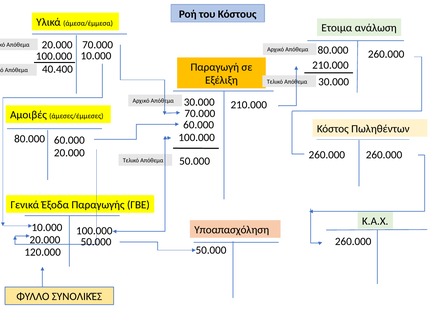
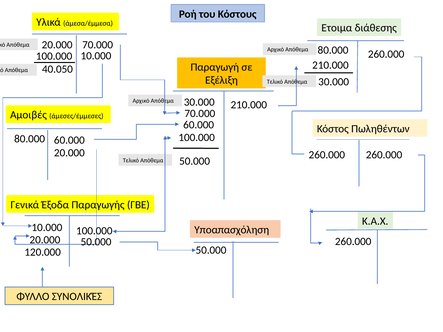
ανάλωση: ανάλωση -> διάθεσης
40.400: 40.400 -> 40.050
